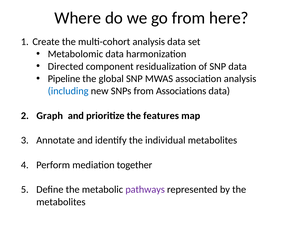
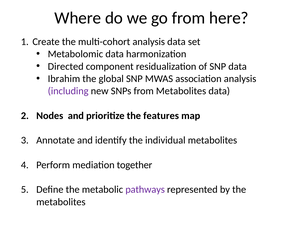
Pipeline: Pipeline -> Ibrahim
including colour: blue -> purple
from Associations: Associations -> Metabolites
Graph: Graph -> Nodes
